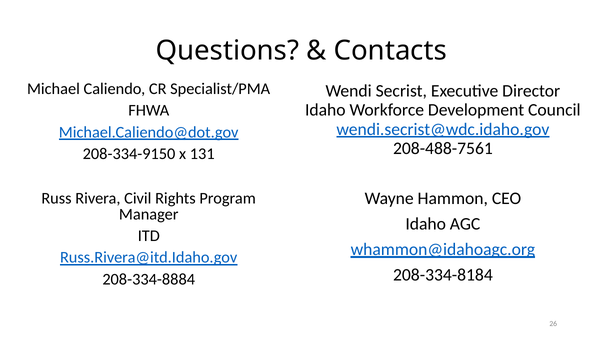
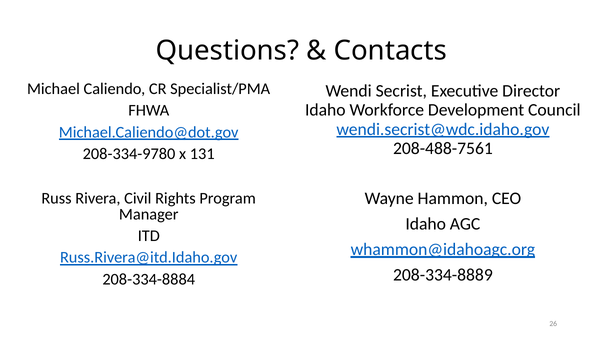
208-334-9150: 208-334-9150 -> 208-334-9780
208-334-8184: 208-334-8184 -> 208-334-8889
